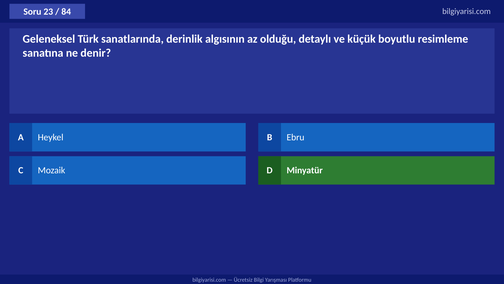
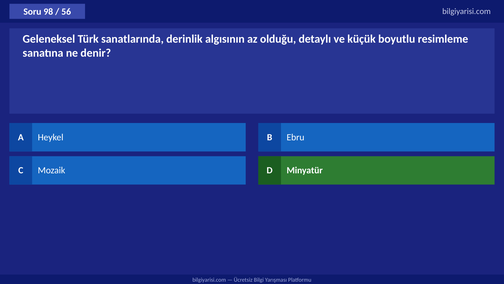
23: 23 -> 98
84: 84 -> 56
